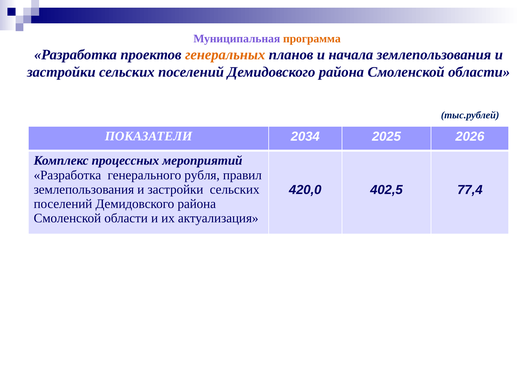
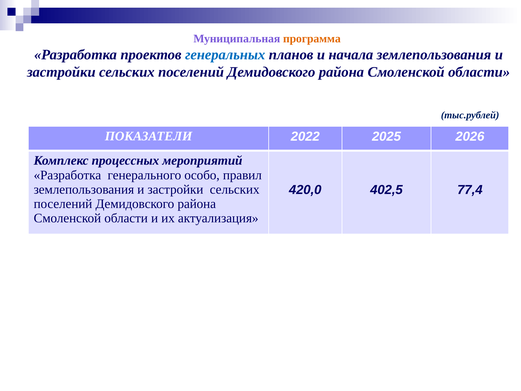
генеральных colour: orange -> blue
2034: 2034 -> 2022
рубля: рубля -> особо
